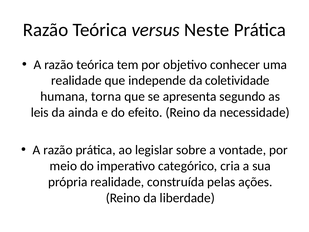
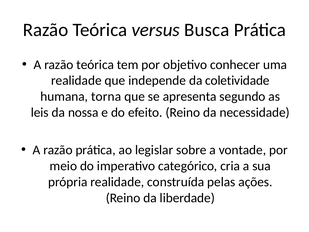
Neste: Neste -> Busca
ainda: ainda -> nossa
